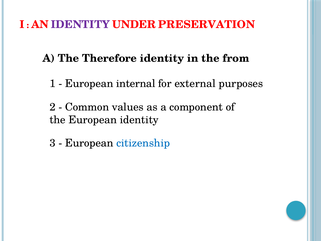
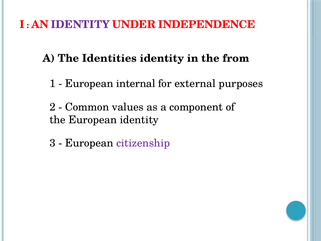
PRESERVATION: PRESERVATION -> INDEPENDENCE
Therefore: Therefore -> Identities
citizenship colour: blue -> purple
